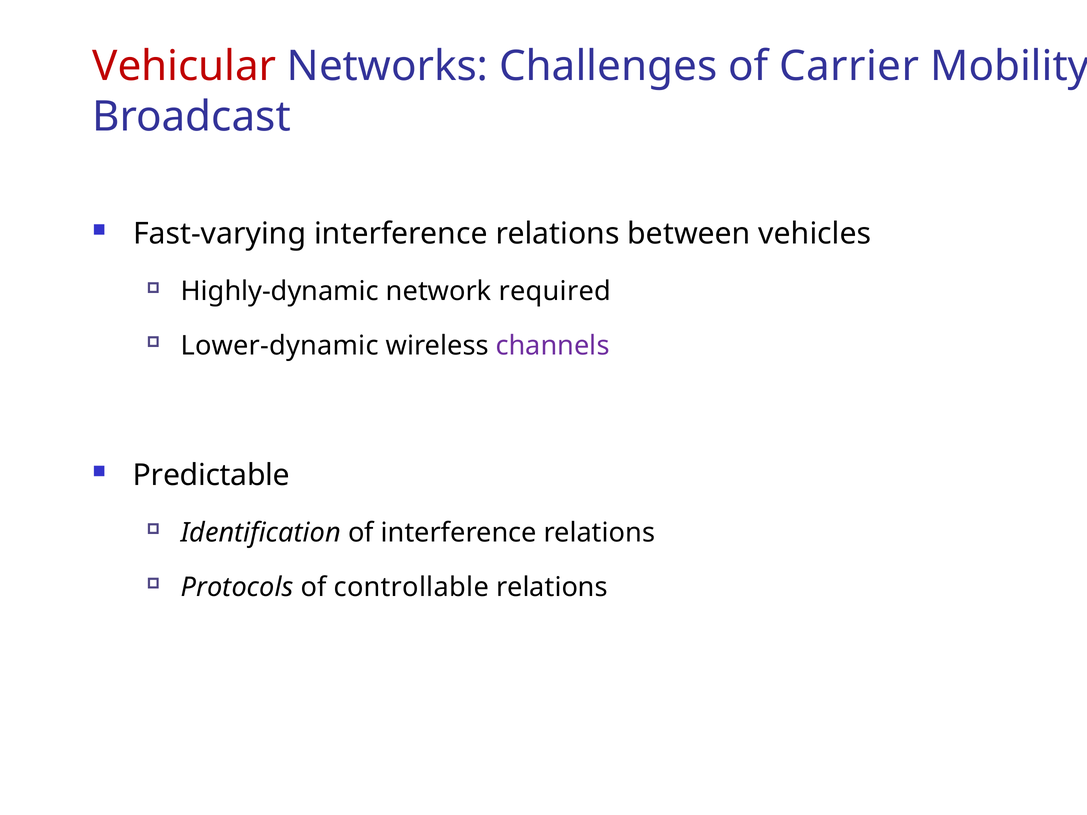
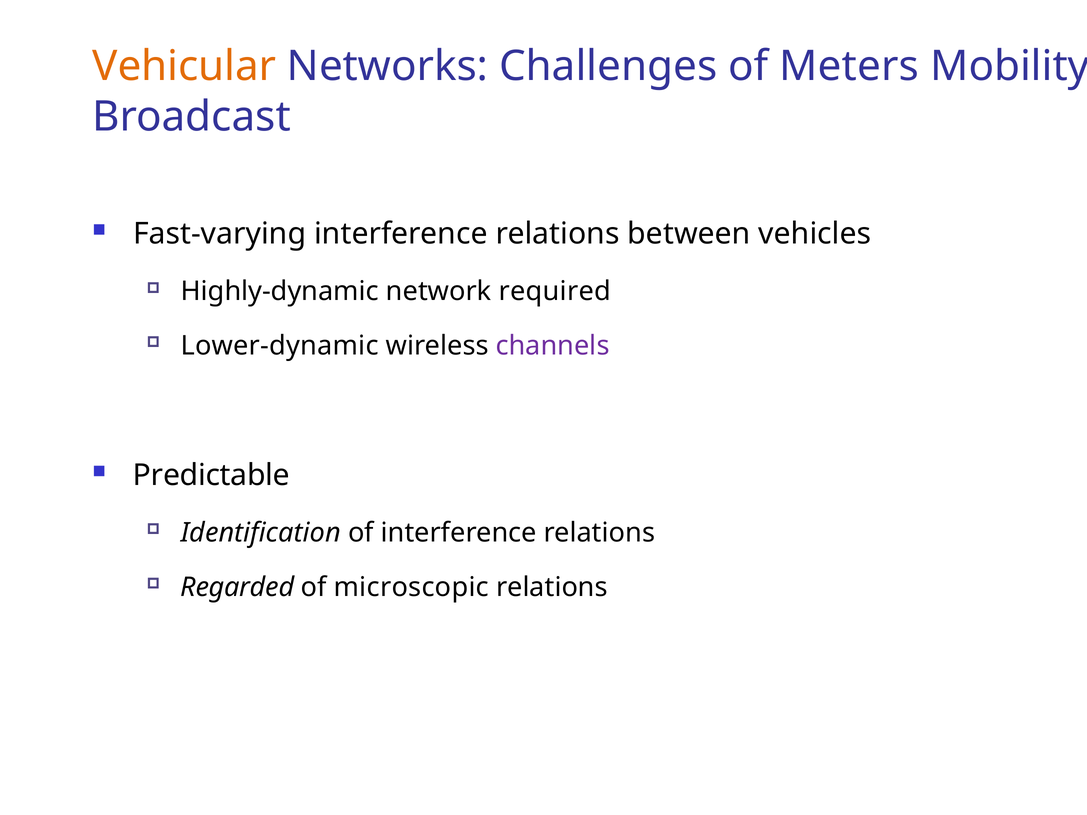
Vehicular at (184, 66) colour: red -> orange
Carrier: Carrier -> Meters
Protocols: Protocols -> Regarded
controllable: controllable -> microscopic
